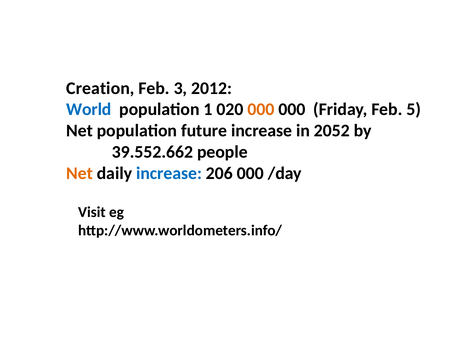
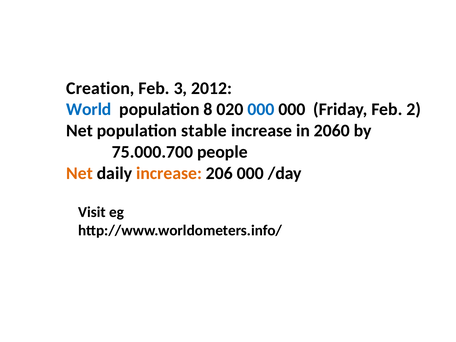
1: 1 -> 8
000 at (261, 109) colour: orange -> blue
5: 5 -> 2
future: future -> stable
2052: 2052 -> 2060
39.552.662: 39.552.662 -> 75.000.700
increase at (169, 173) colour: blue -> orange
